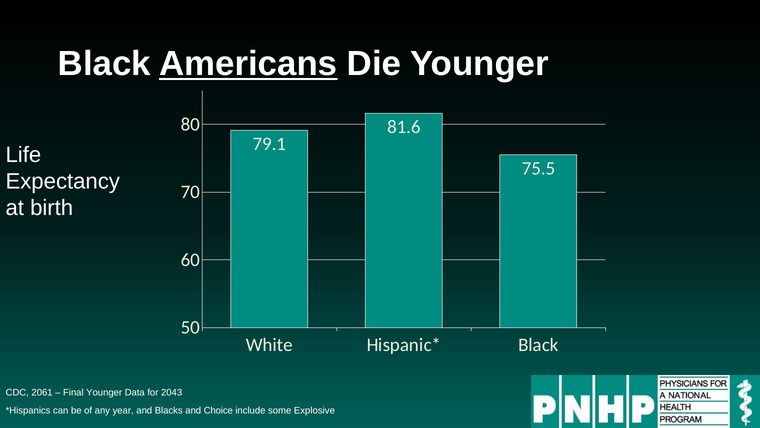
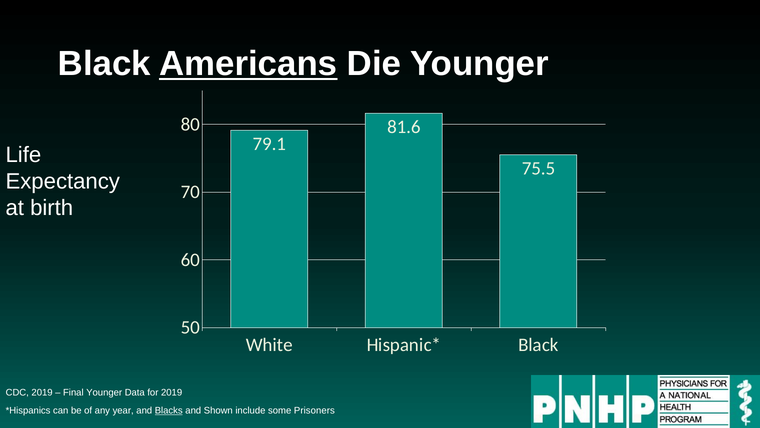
CDC 2061: 2061 -> 2019
for 2043: 2043 -> 2019
Blacks underline: none -> present
Choice: Choice -> Shown
Explosive: Explosive -> Prisoners
